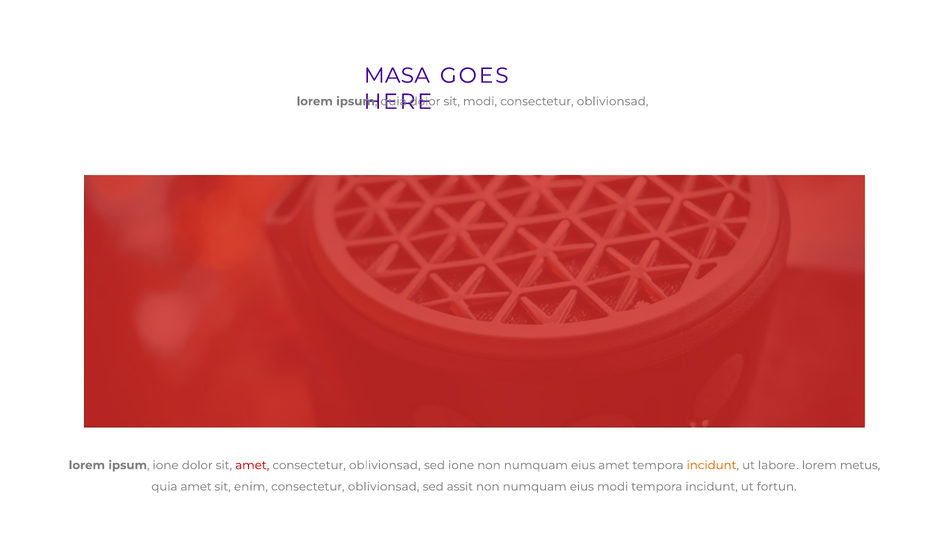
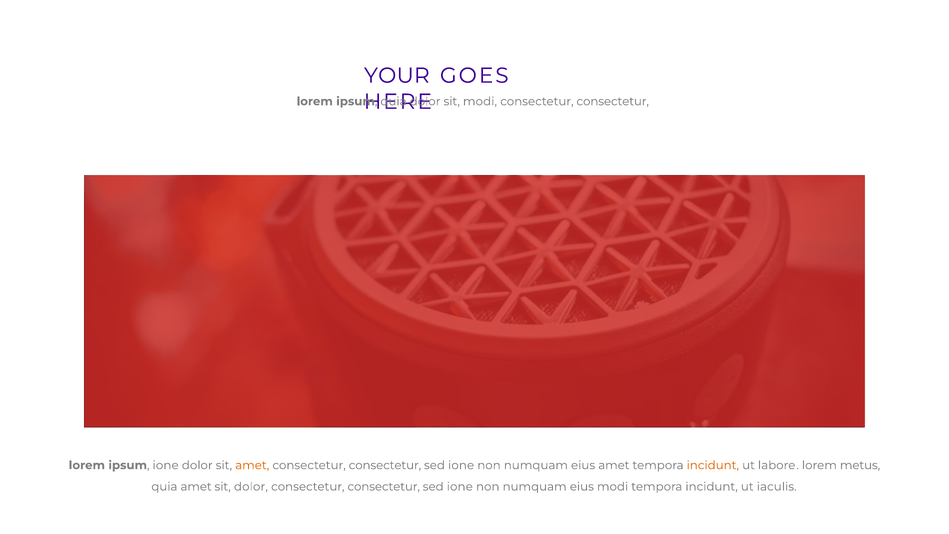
MASA: MASA -> YOUR
oblivionsad at (613, 101): oblivionsad -> consectetur
amet at (252, 465) colour: red -> orange
oblivionsad at (385, 465): oblivionsad -> consectetur
sit enim: enim -> dolor
oblivionsad at (384, 486): oblivionsad -> consectetur
assit at (460, 486): assit -> ione
fortun: fortun -> iaculis
